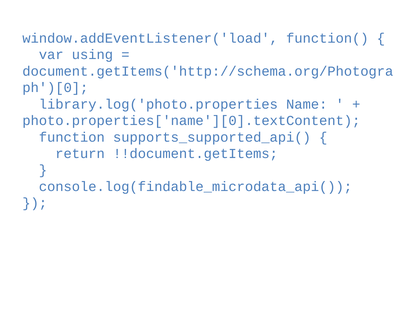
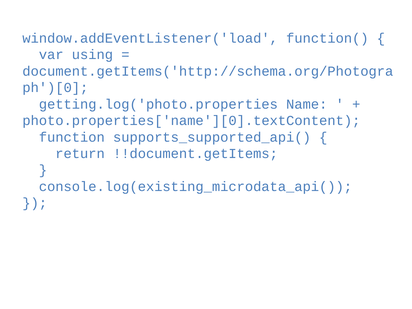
library.log('photo.properties: library.log('photo.properties -> getting.log('photo.properties
console.log(findable_microdata_api(: console.log(findable_microdata_api( -> console.log(existing_microdata_api(
